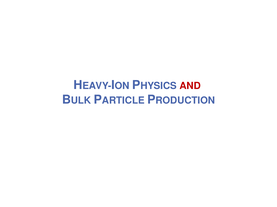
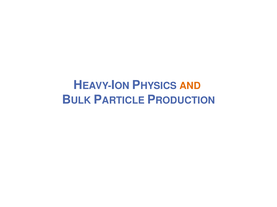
AND colour: red -> orange
